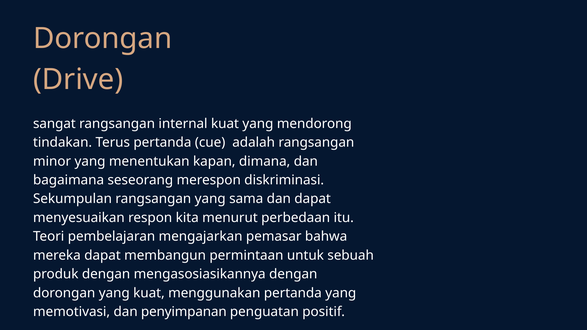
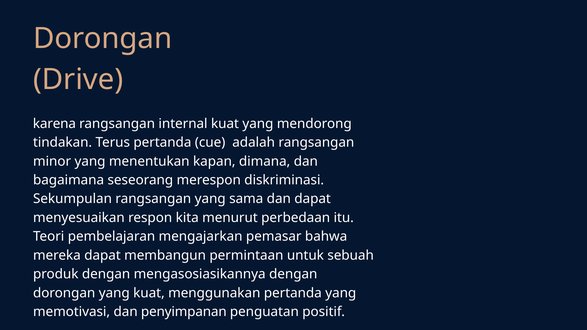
sangat: sangat -> karena
